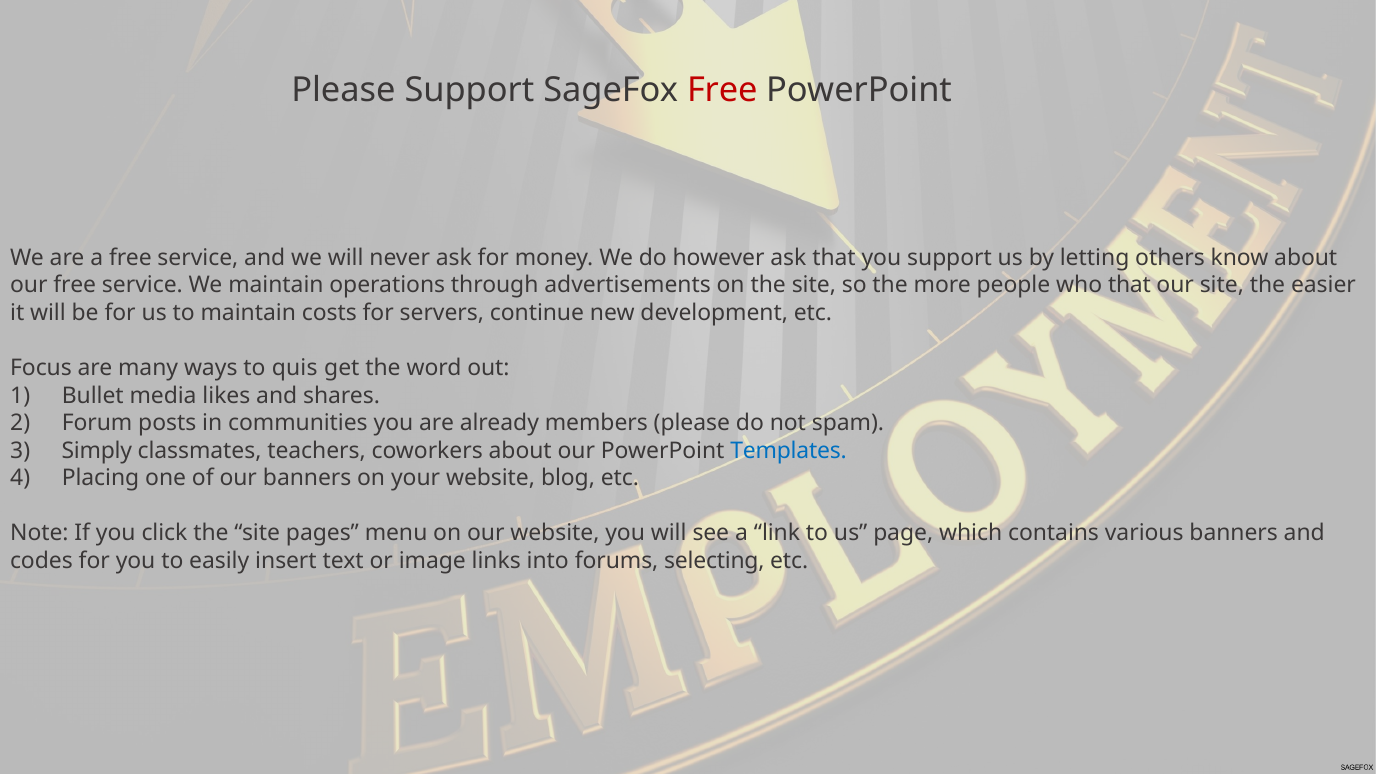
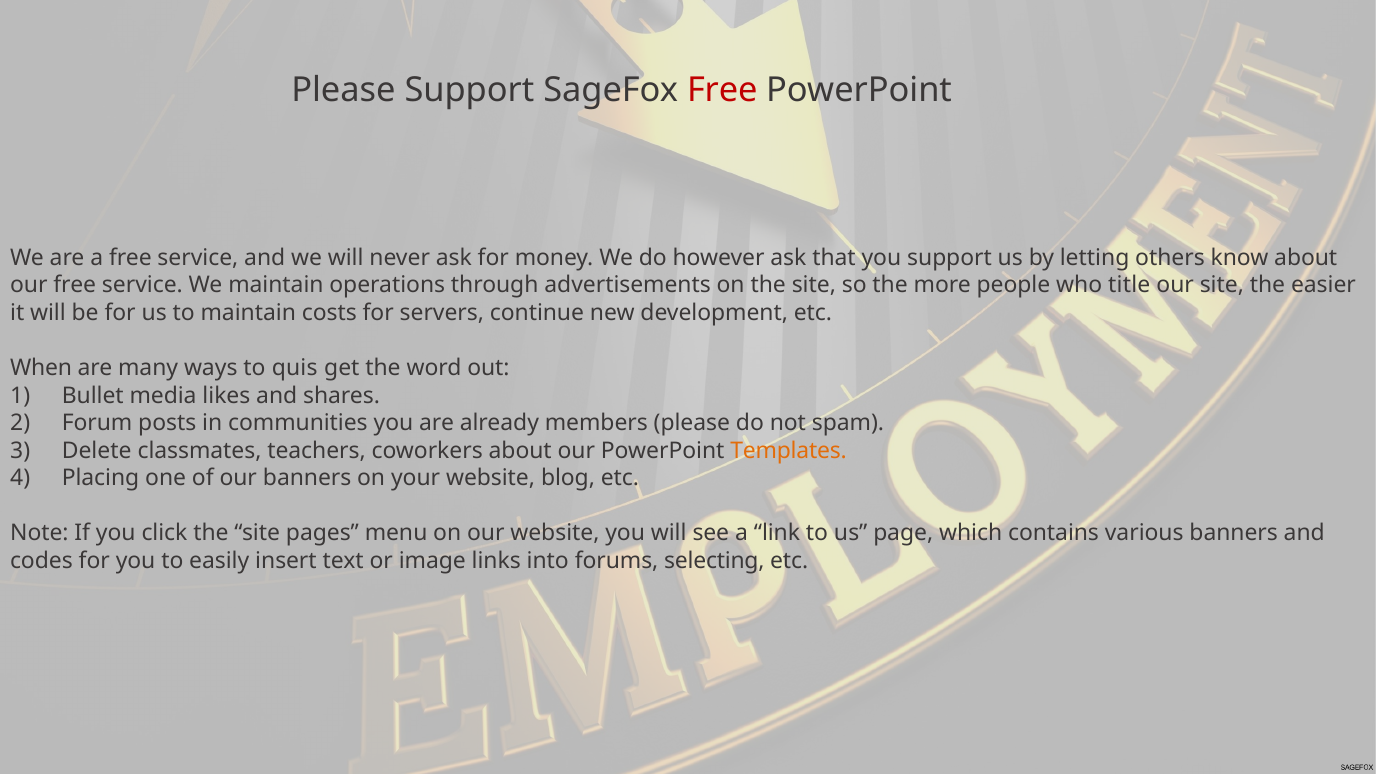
who that: that -> title
Focus: Focus -> When
Simply: Simply -> Delete
Templates colour: blue -> orange
